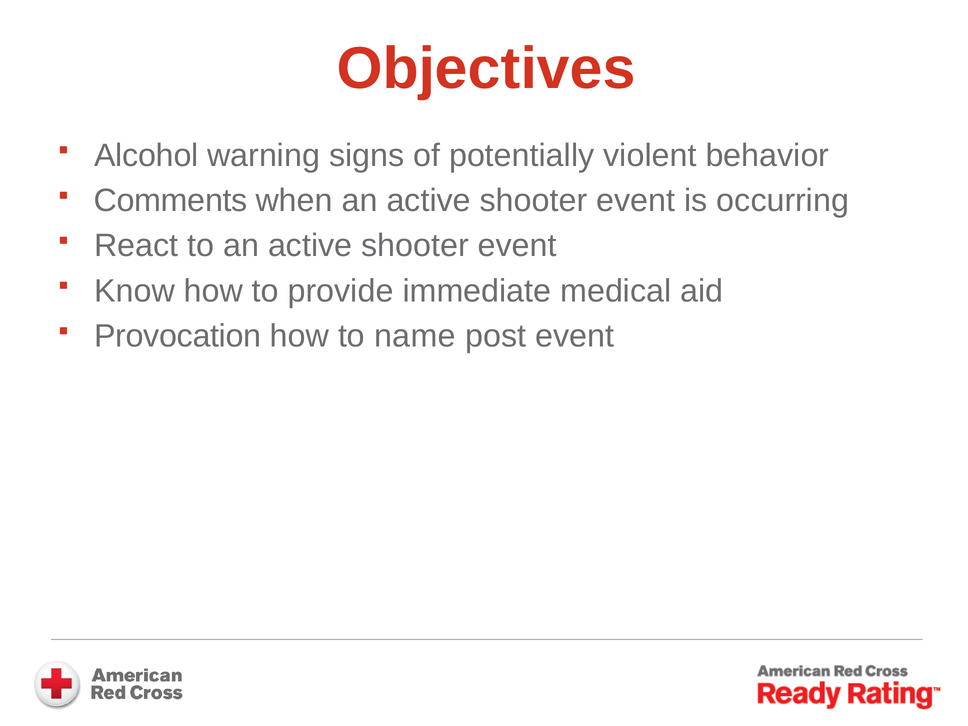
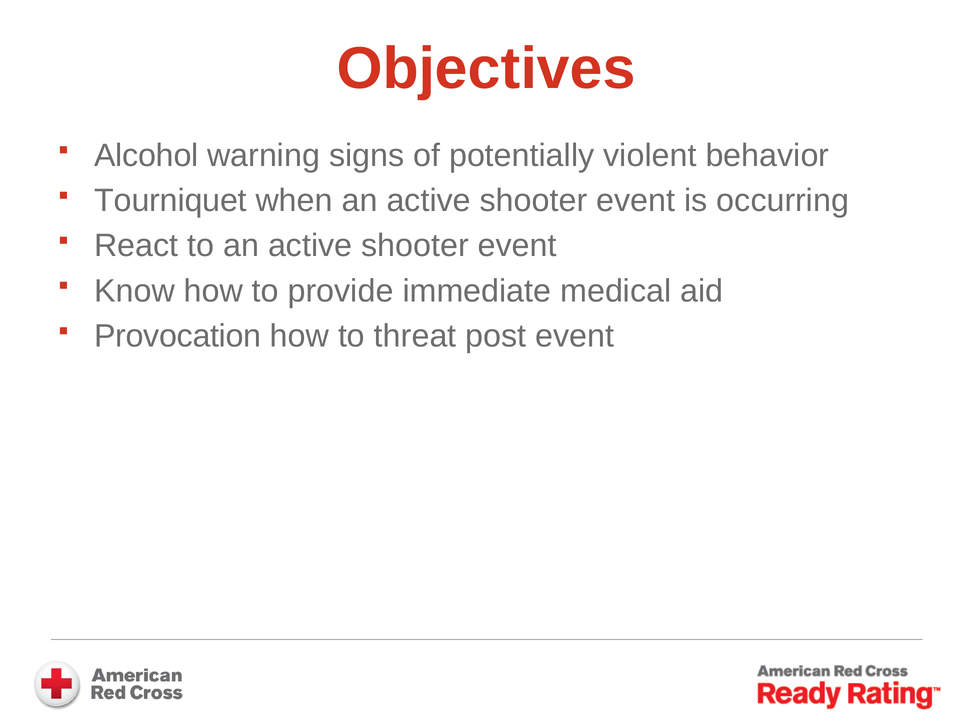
Comments: Comments -> Tourniquet
name: name -> threat
